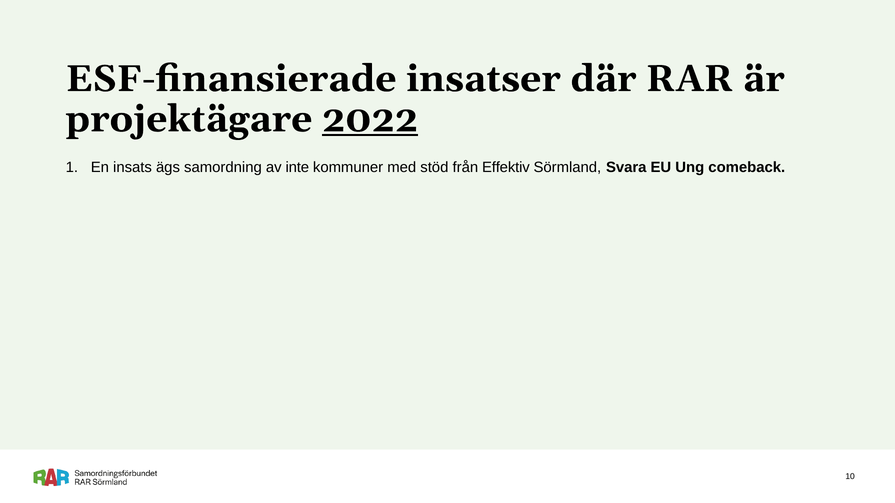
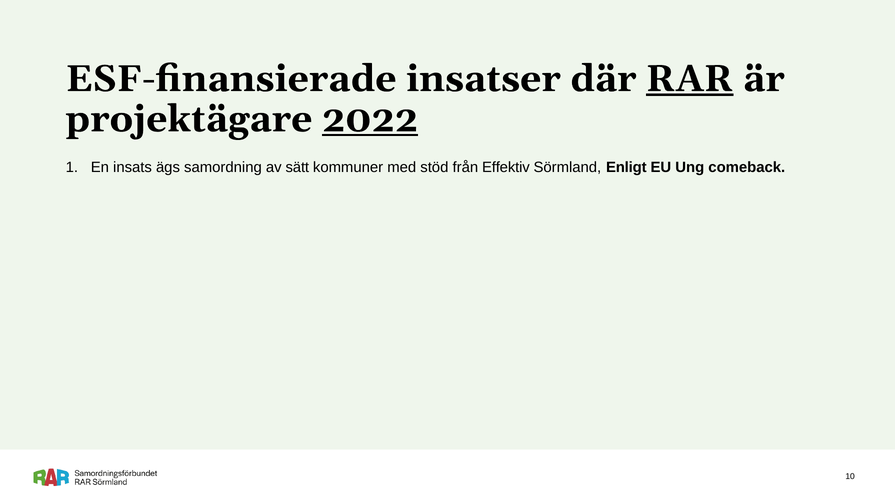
RAR underline: none -> present
inte: inte -> sätt
Svara: Svara -> Enligt
